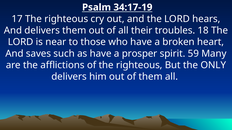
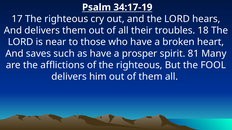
59: 59 -> 81
ONLY: ONLY -> FOOL
